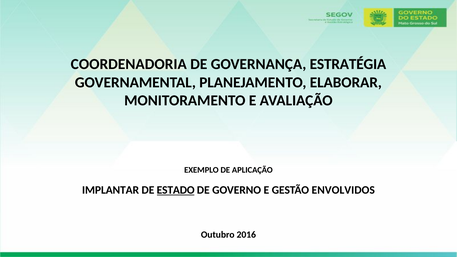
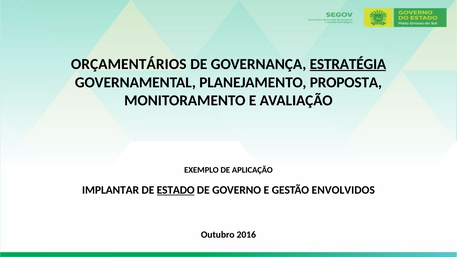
COORDENADORIA: COORDENADORIA -> ORÇAMENTÁRIOS
ESTRATÉGIA underline: none -> present
ELABORAR: ELABORAR -> PROPOSTA
